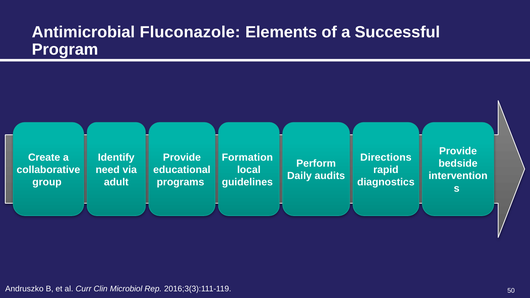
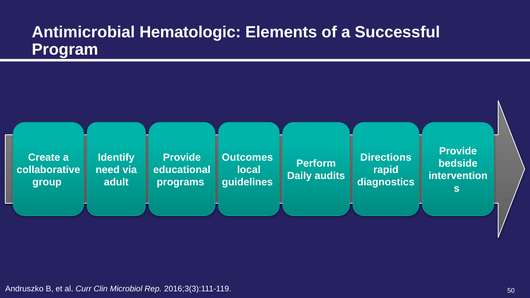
Fluconazole: Fluconazole -> Hematologic
Formation: Formation -> Outcomes
